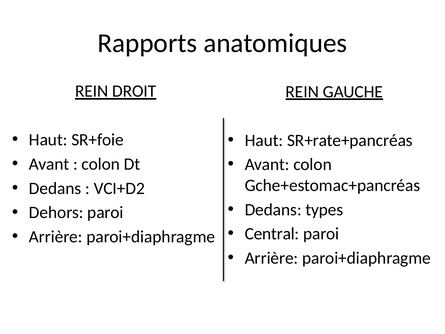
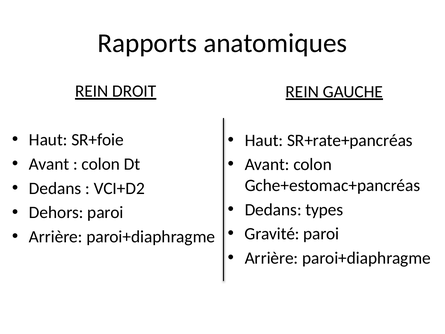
Central: Central -> Gravité
